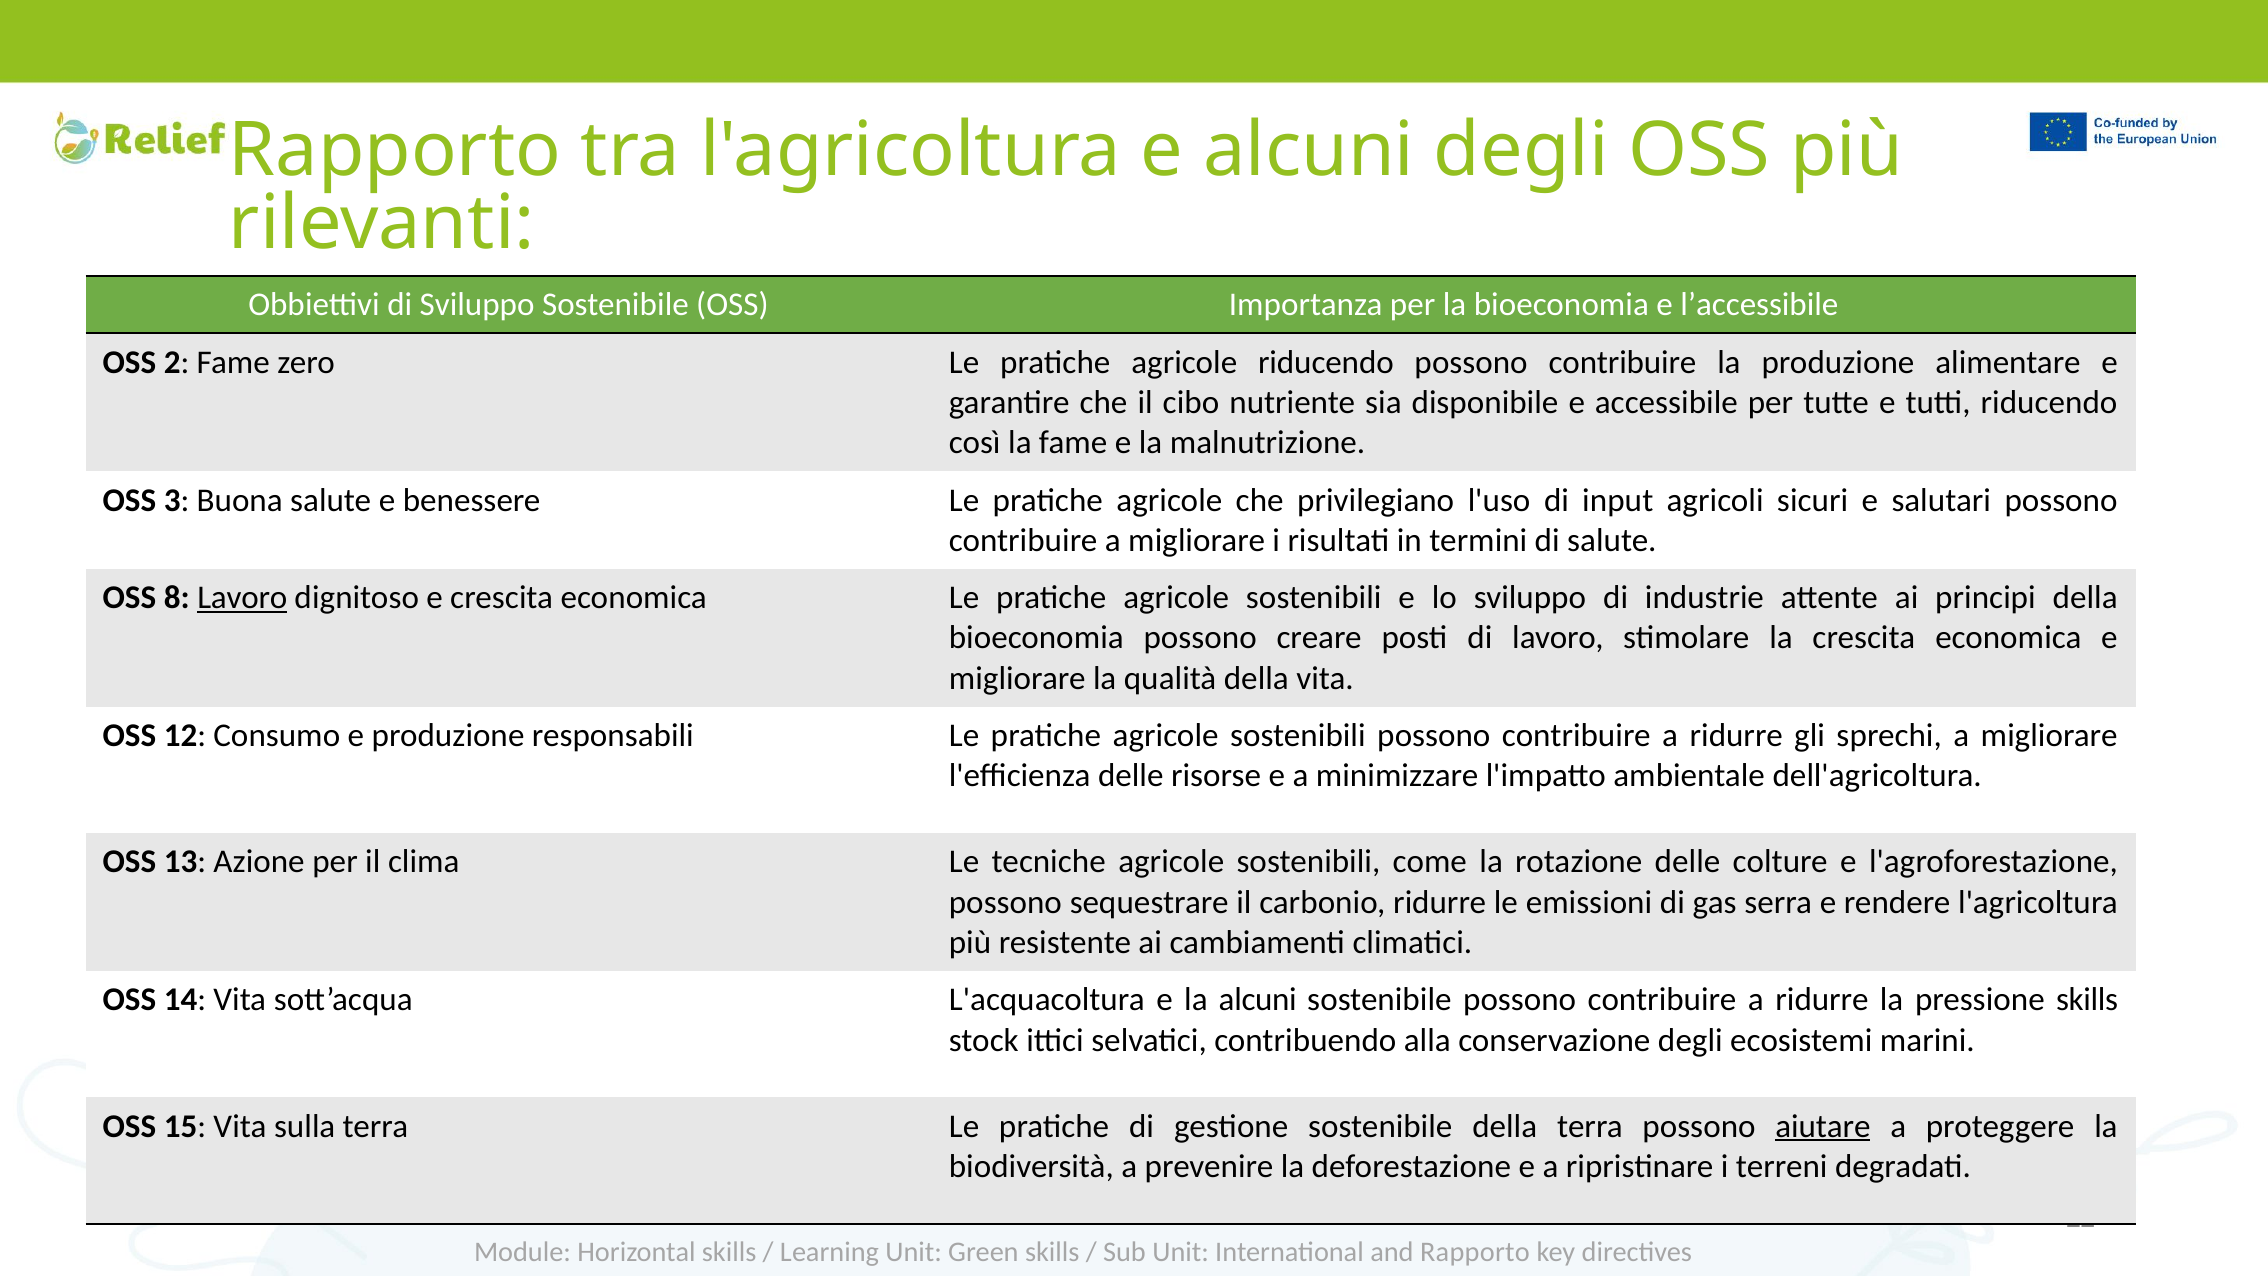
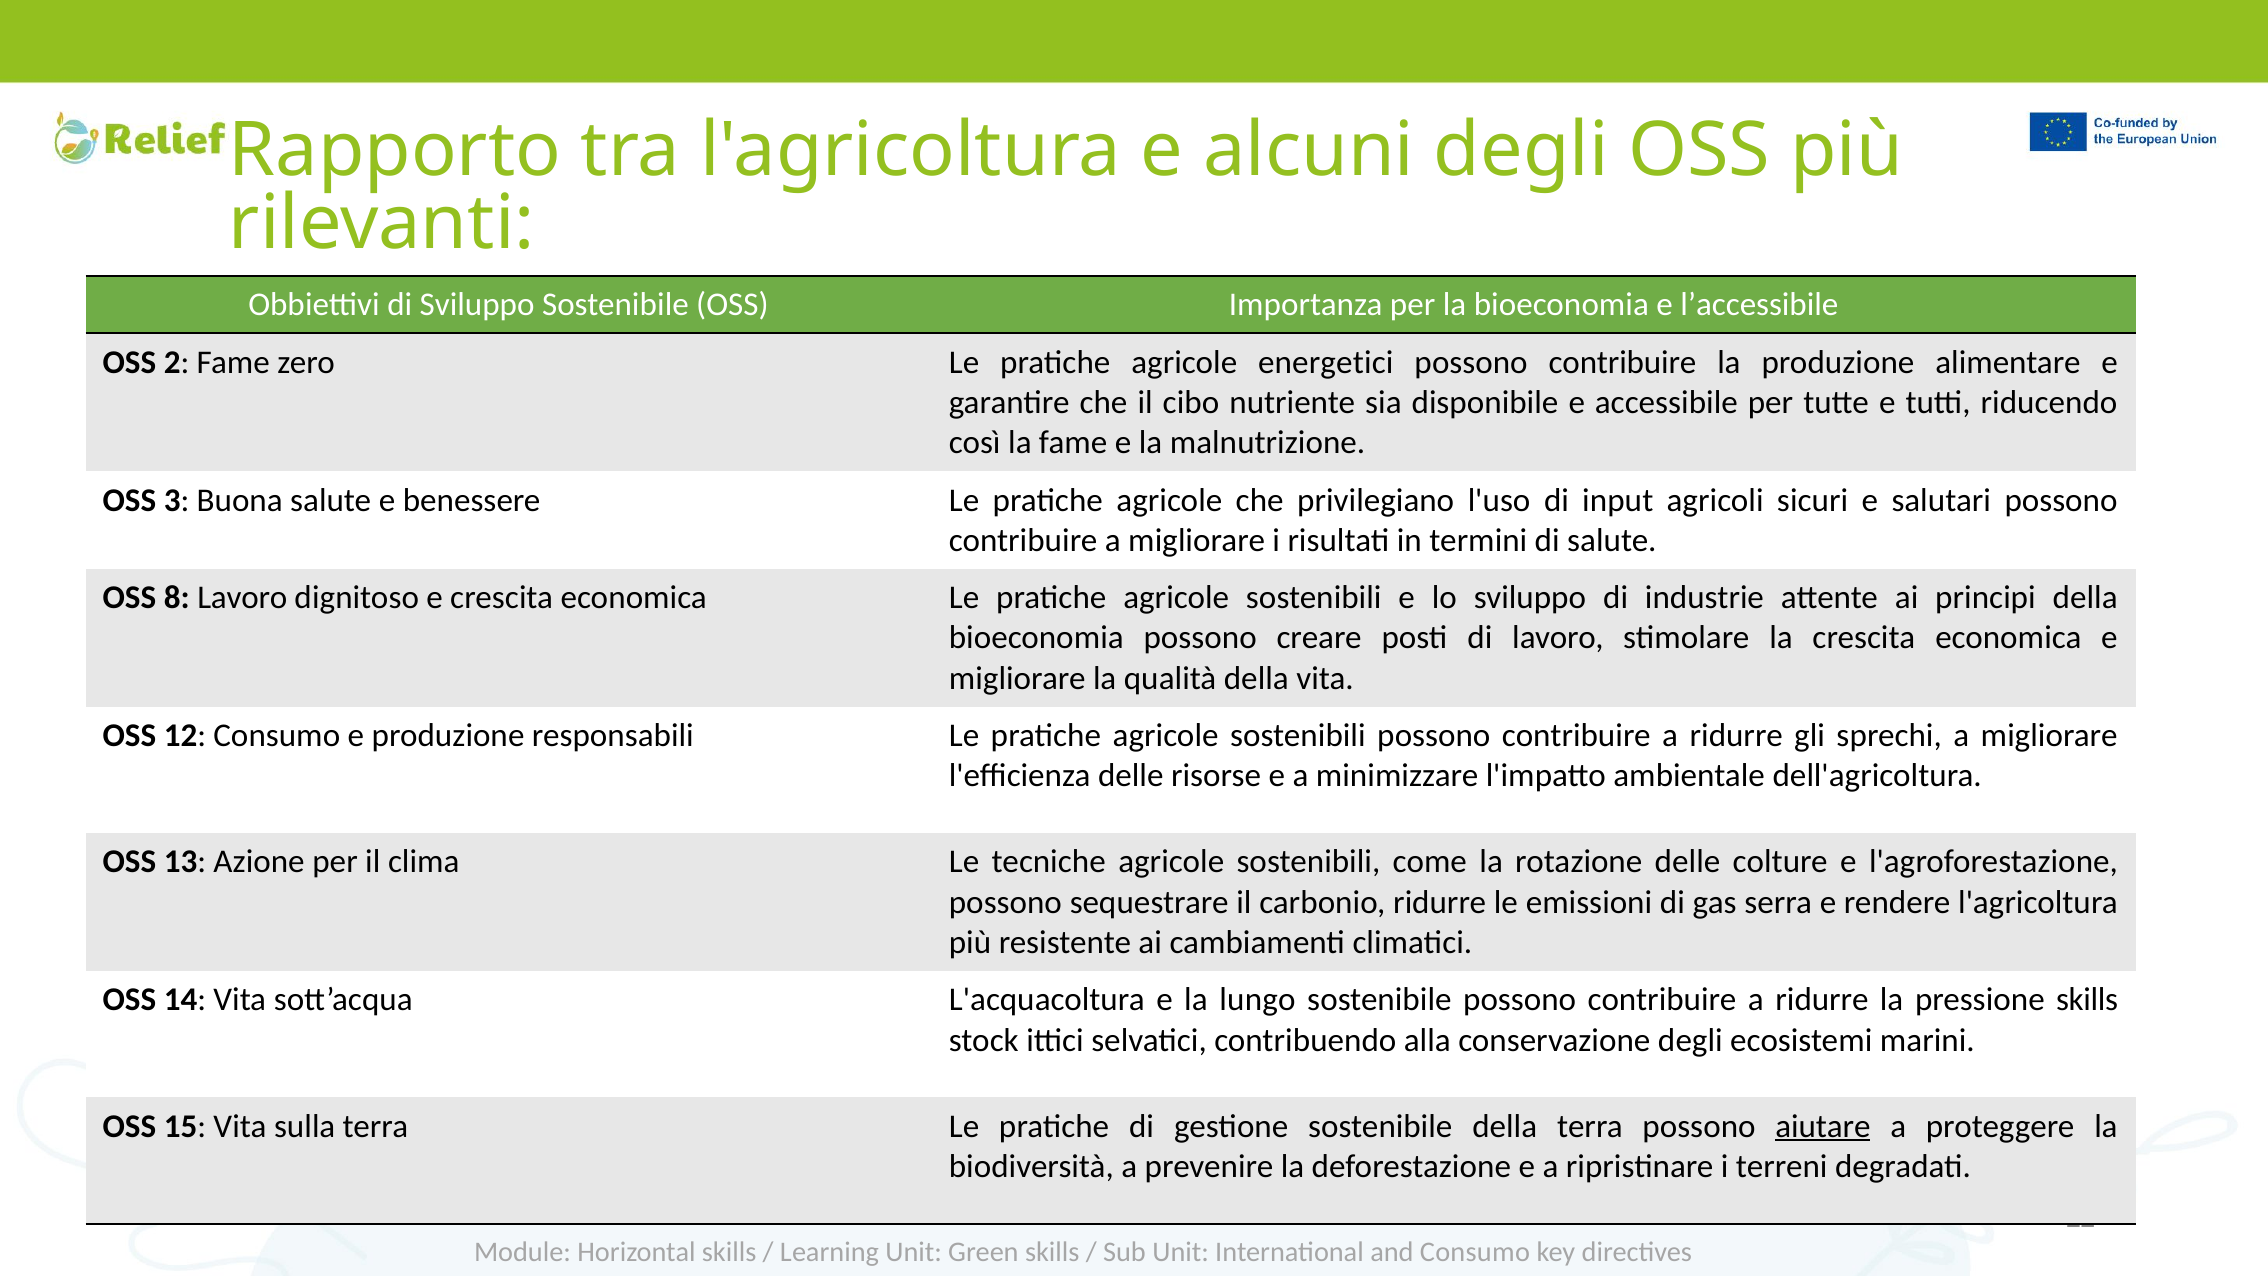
agricole riducendo: riducendo -> energetici
Lavoro at (242, 598) underline: present -> none
la alcuni: alcuni -> lungo
and Rapporto: Rapporto -> Consumo
